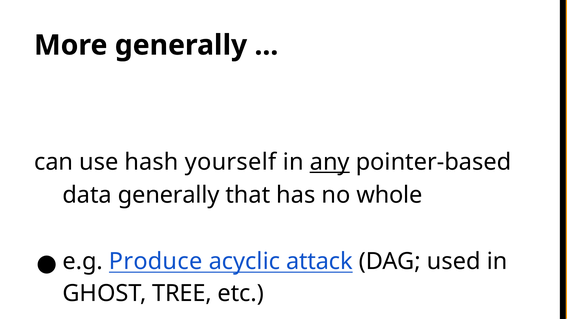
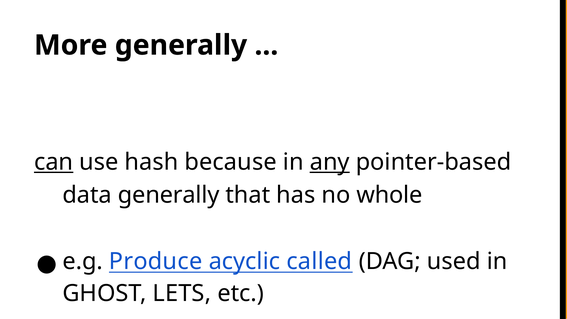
can underline: none -> present
yourself: yourself -> because
attack: attack -> called
TREE: TREE -> LETS
